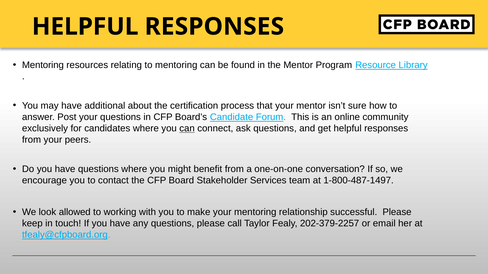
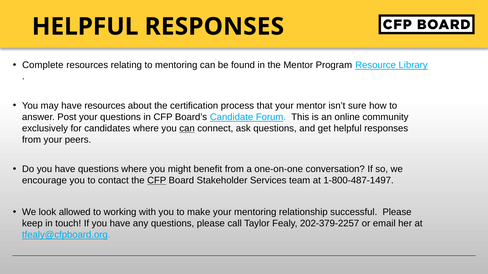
Mentoring at (43, 65): Mentoring -> Complete
have additional: additional -> resources
CFP at (157, 181) underline: none -> present
